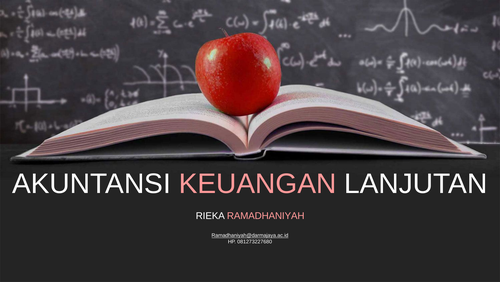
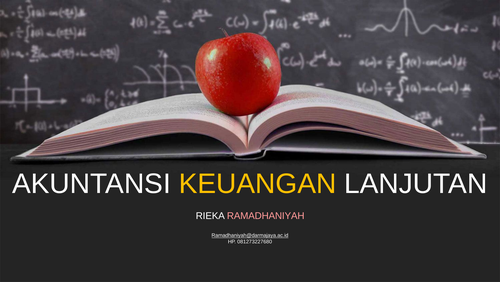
KEUANGAN colour: pink -> yellow
